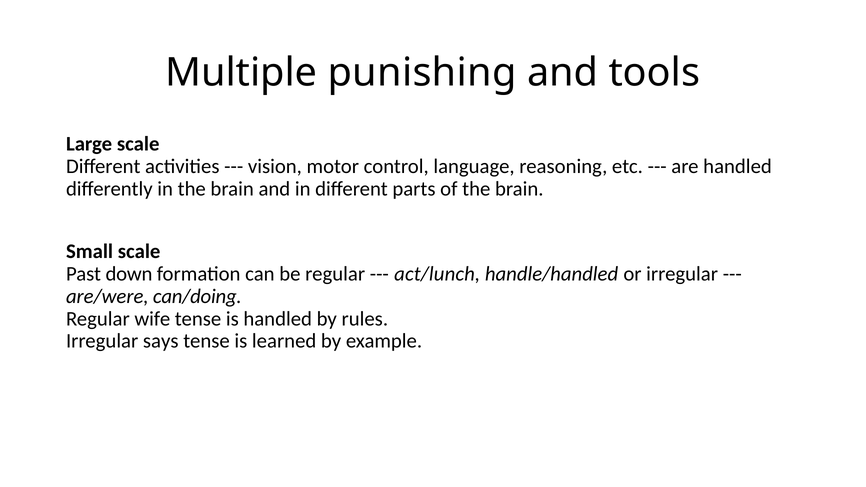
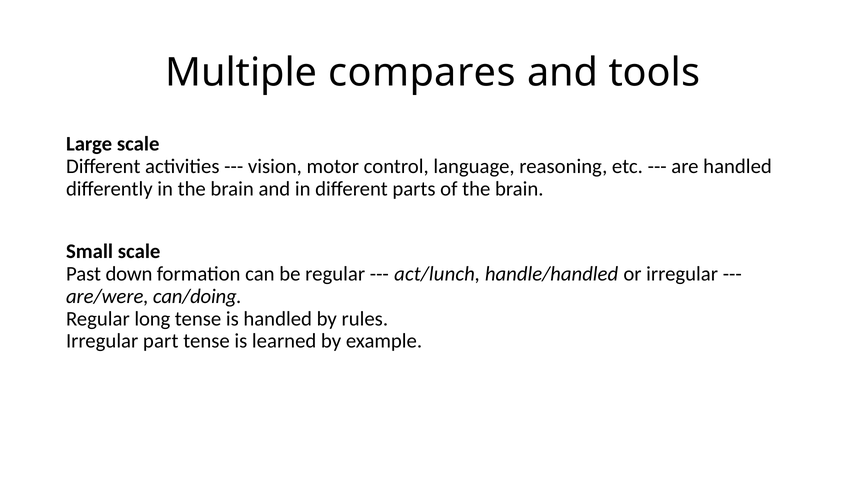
punishing: punishing -> compares
wife: wife -> long
says: says -> part
